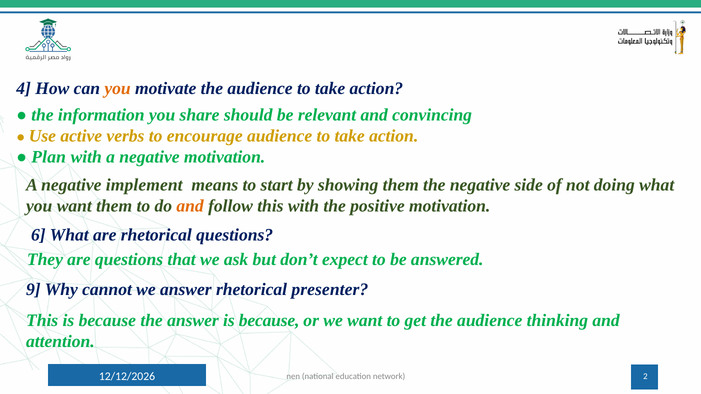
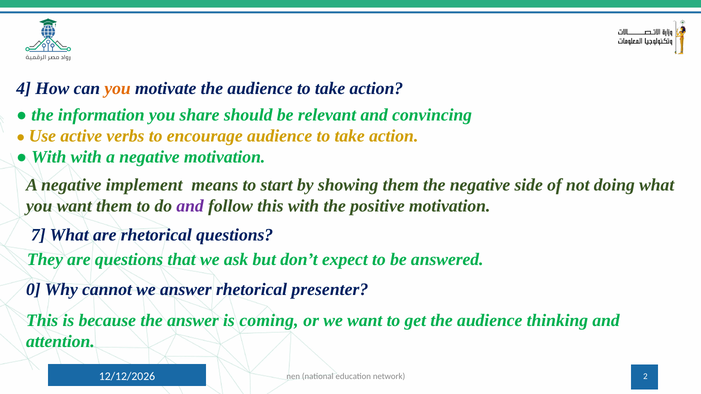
Plan at (49, 157): Plan -> With
and at (190, 206) colour: orange -> purple
6: 6 -> 7
9: 9 -> 0
answer is because: because -> coming
